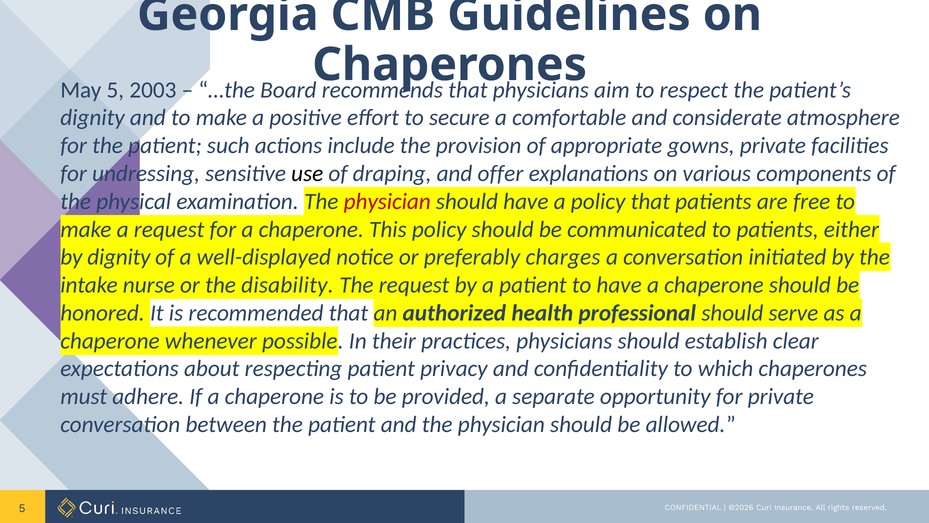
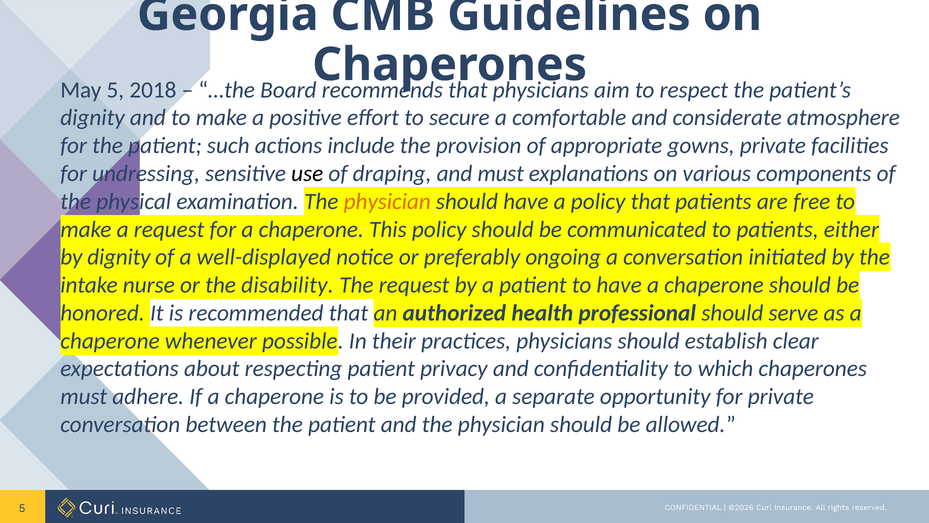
2003: 2003 -> 2018
and offer: offer -> must
physician at (387, 201) colour: red -> orange
charges: charges -> ongoing
